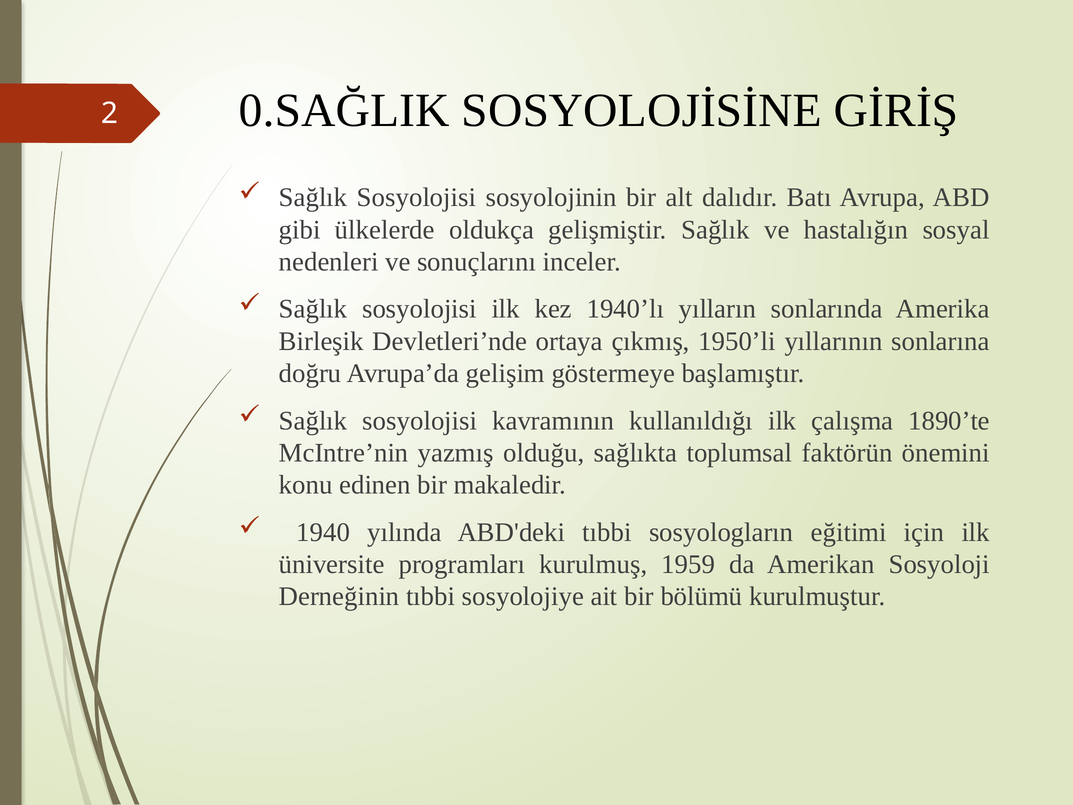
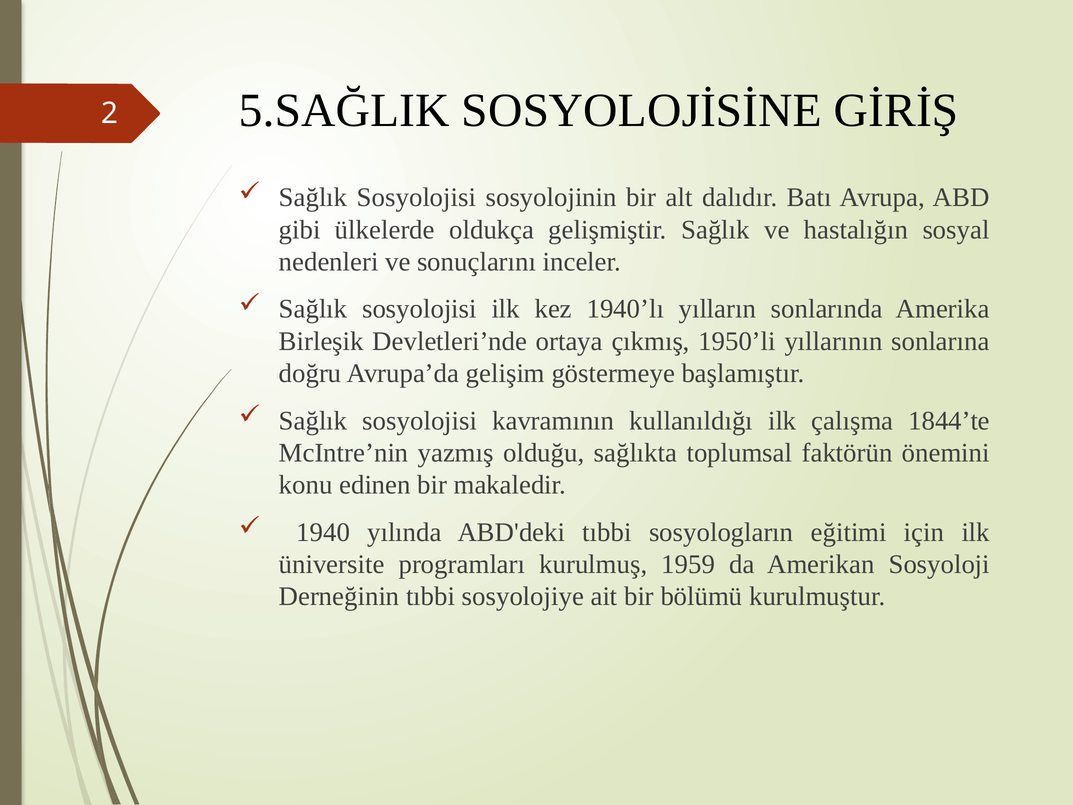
0.SAĞLIK: 0.SAĞLIK -> 5.SAĞLIK
1890’te: 1890’te -> 1844’te
